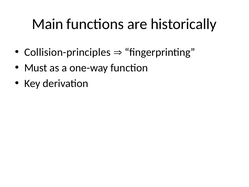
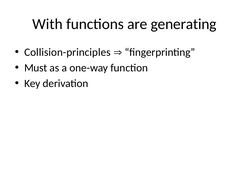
Main: Main -> With
historically: historically -> generating
